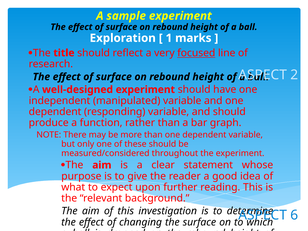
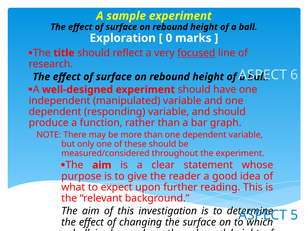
1: 1 -> 0
2: 2 -> 6
6: 6 -> 5
